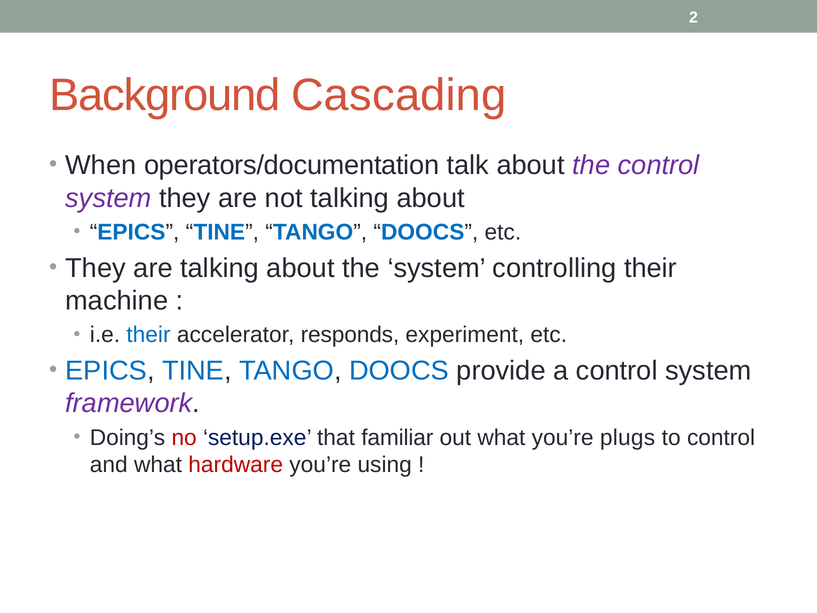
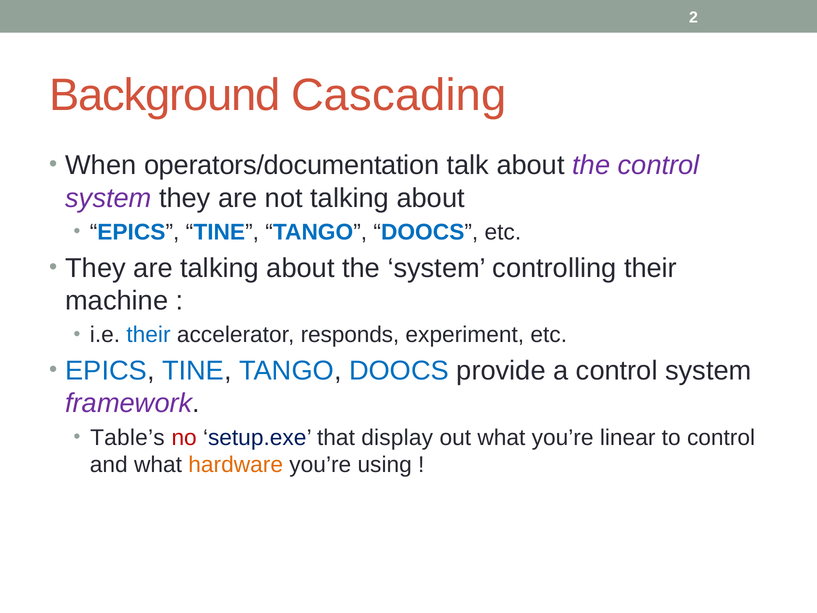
Doing’s: Doing’s -> Table’s
familiar: familiar -> display
plugs: plugs -> linear
hardware colour: red -> orange
